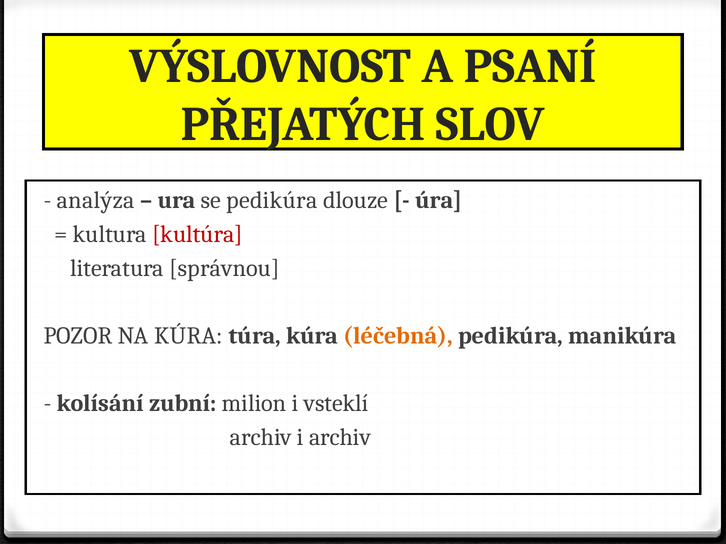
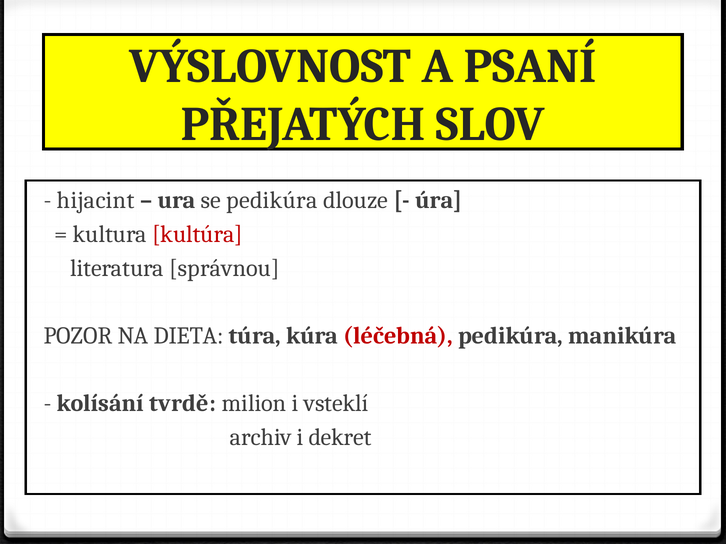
analýza: analýza -> hijacint
NA KÚRA: KÚRA -> DIETA
léčebná colour: orange -> red
zubní: zubní -> tvrdě
i archiv: archiv -> dekret
